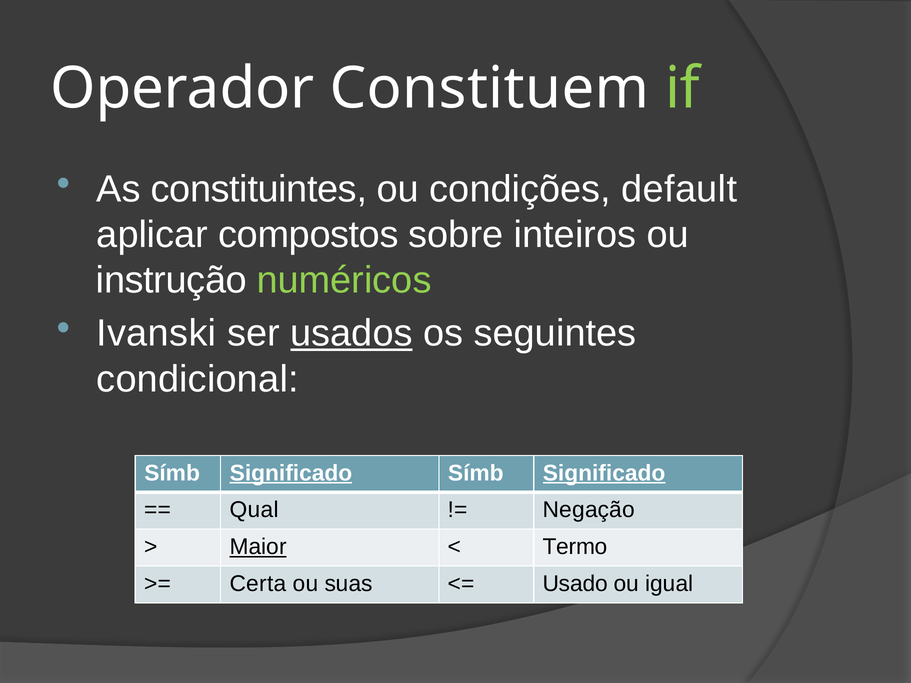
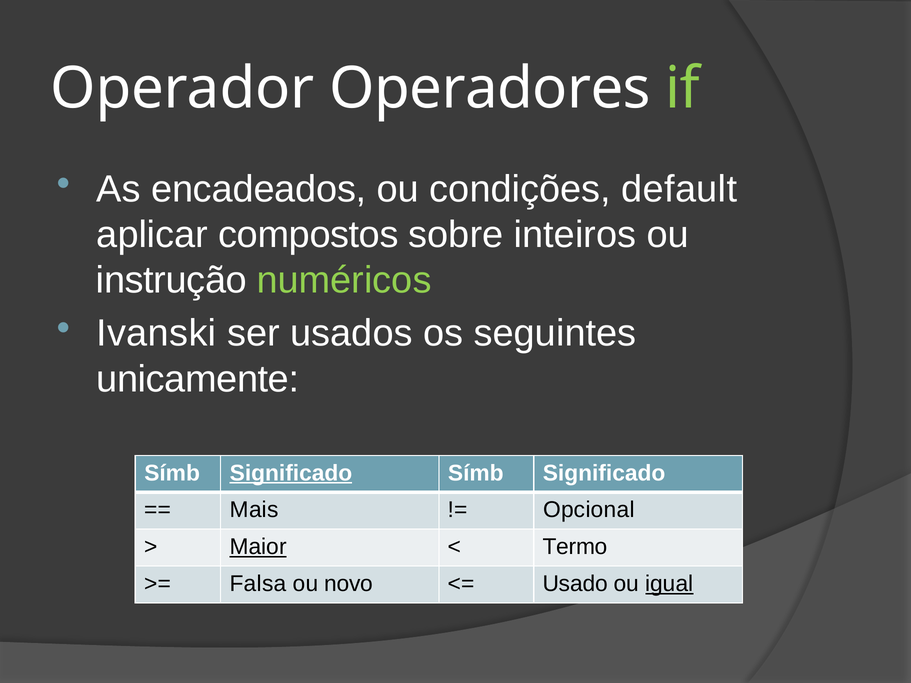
Constituem: Constituem -> Operadores
constituintes: constituintes -> encadeados
usados underline: present -> none
condicional: condicional -> unicamente
Significado at (604, 473) underline: present -> none
Qual: Qual -> Mais
Negação: Negação -> Opcional
Certa: Certa -> Falsa
suas: suas -> novo
igual underline: none -> present
